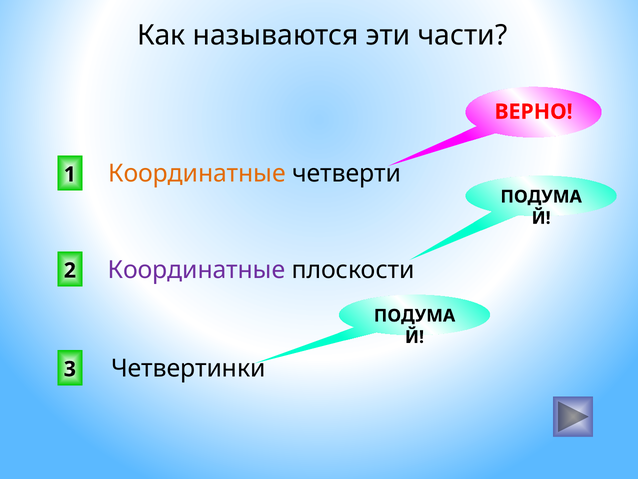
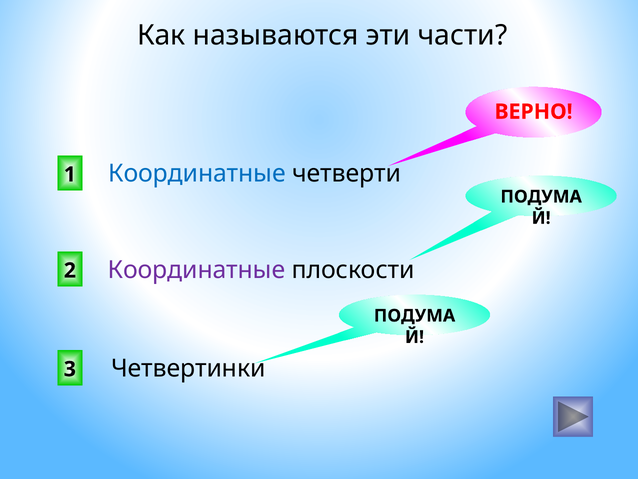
Координатные at (197, 174) colour: orange -> blue
